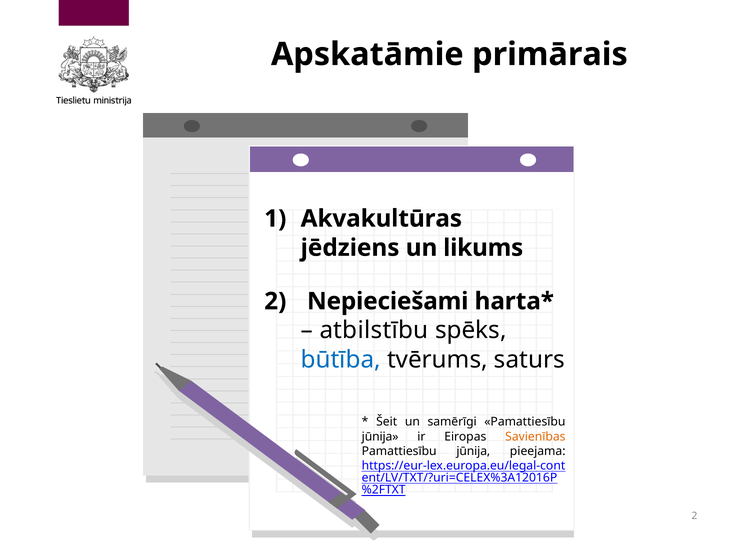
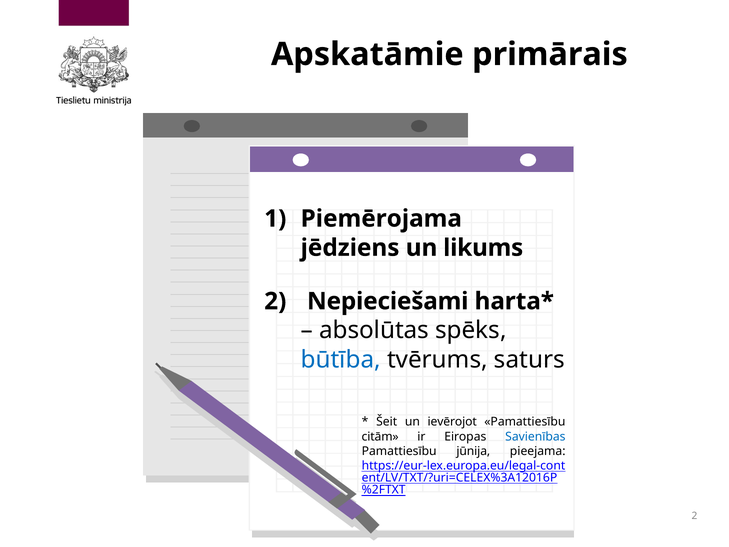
Akvakultūras: Akvakultūras -> Piemērojama
atbilstību: atbilstību -> absolūtas
samērīgi: samērīgi -> ievērojot
jūnija at (380, 436): jūnija -> citām
Savienības colour: orange -> blue
